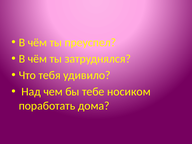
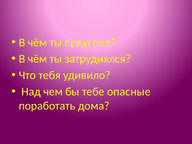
носиком: носиком -> опасные
